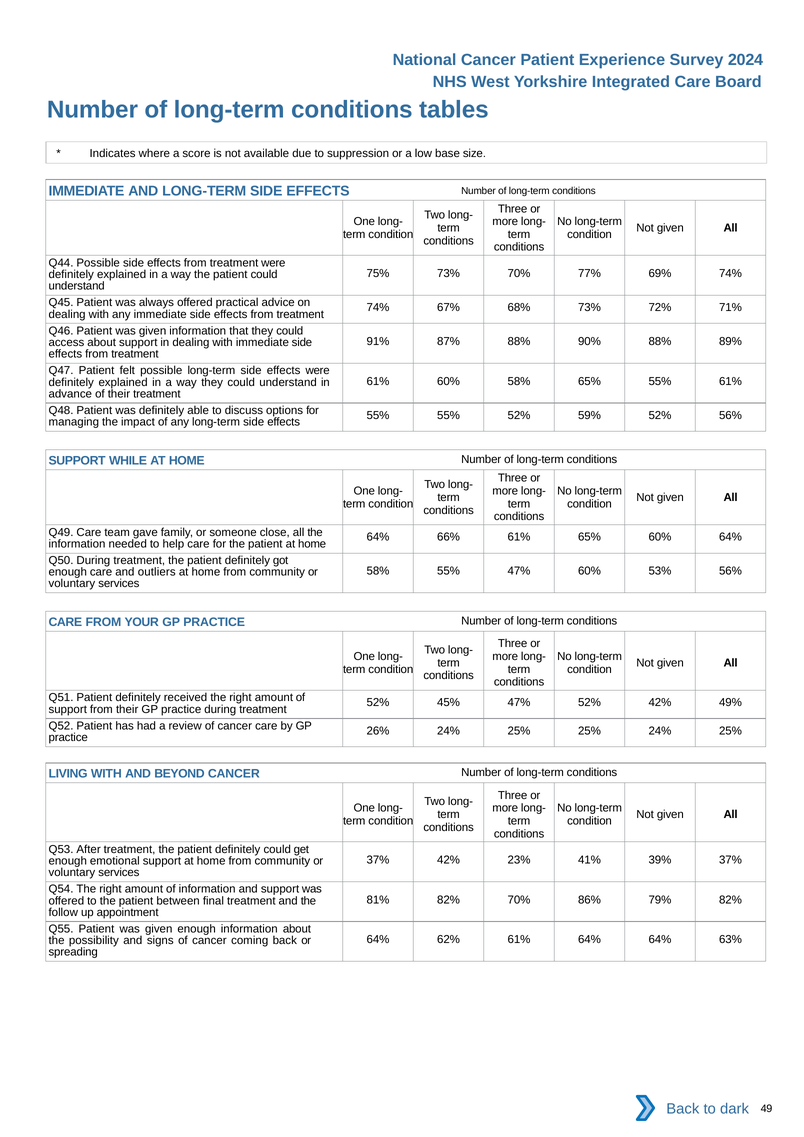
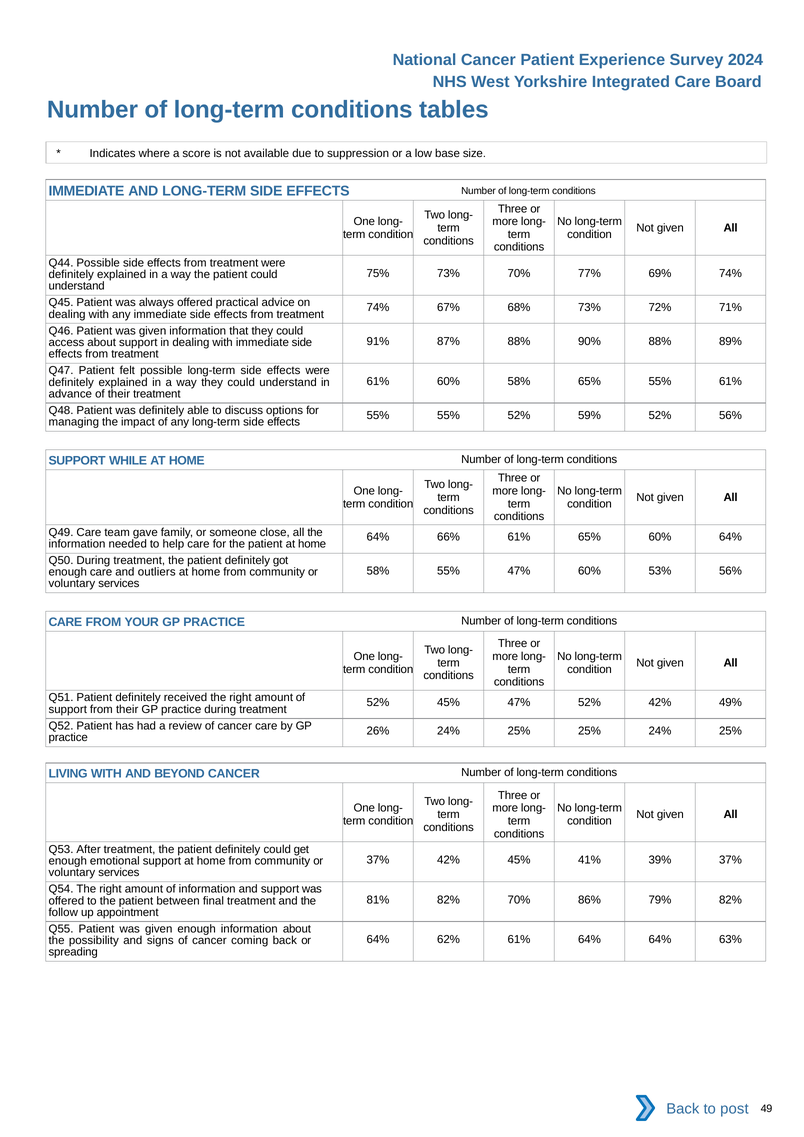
42% 23%: 23% -> 45%
dark: dark -> post
